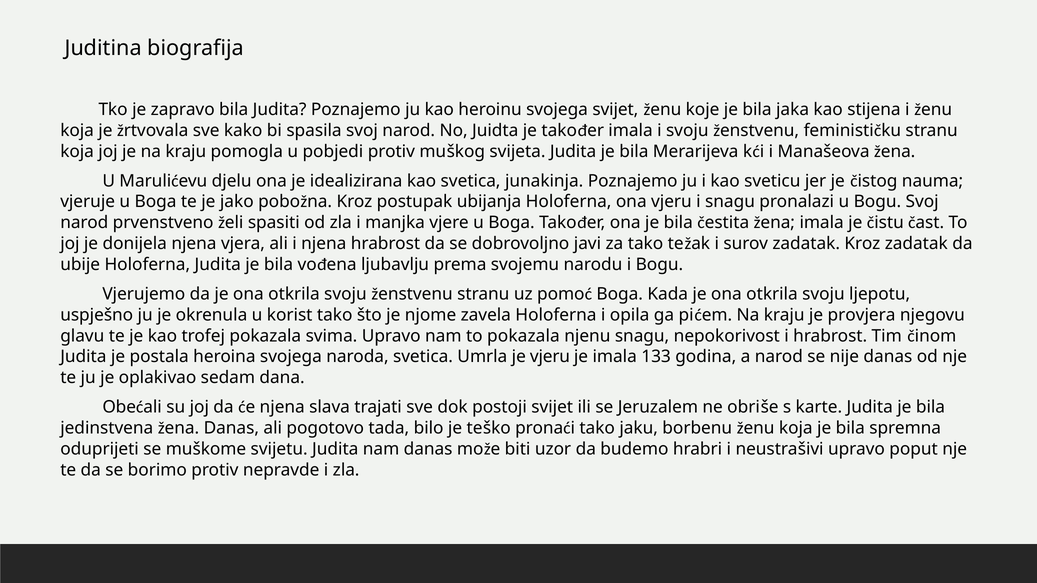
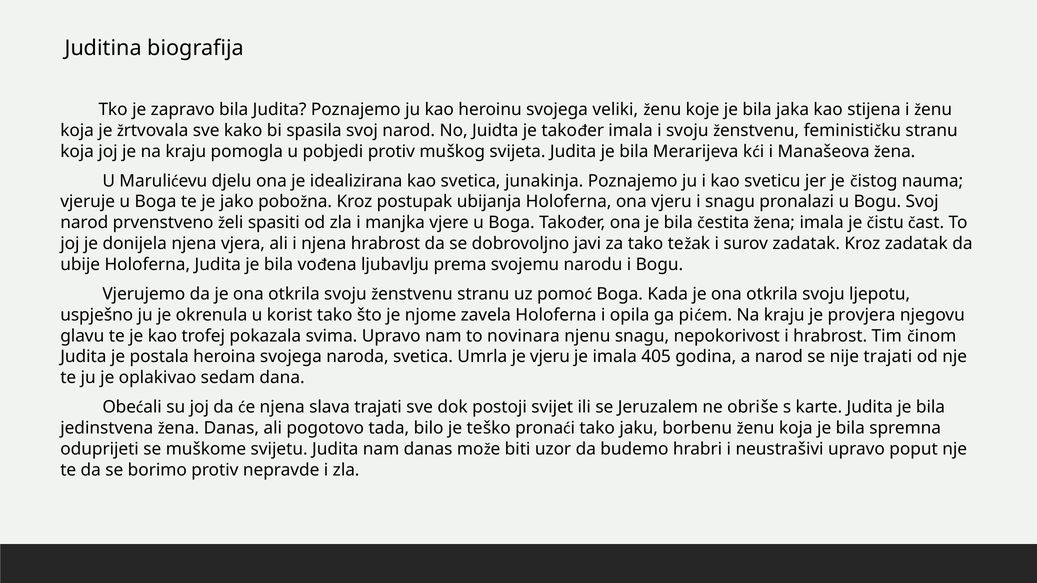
svojega svijet: svijet -> veliki
to pokazala: pokazala -> novinara
133: 133 -> 405
nije danas: danas -> trajati
